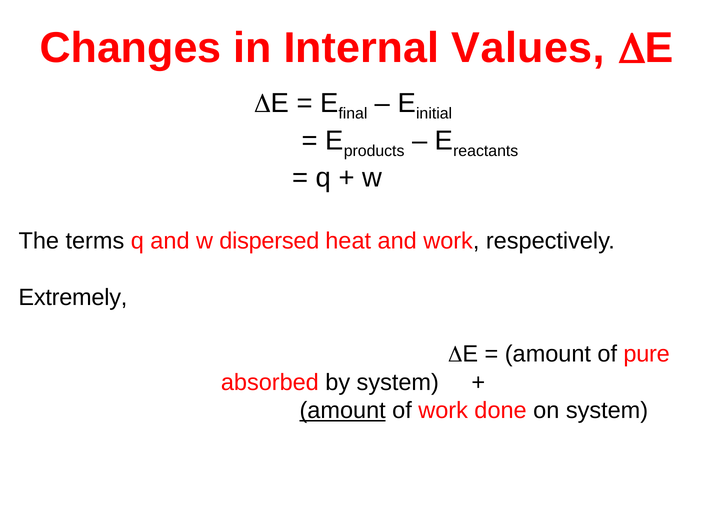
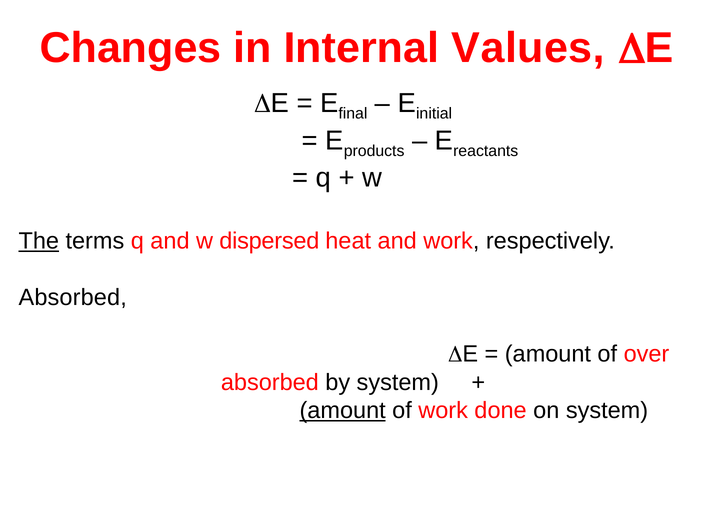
The underline: none -> present
Extremely at (73, 297): Extremely -> Absorbed
pure: pure -> over
